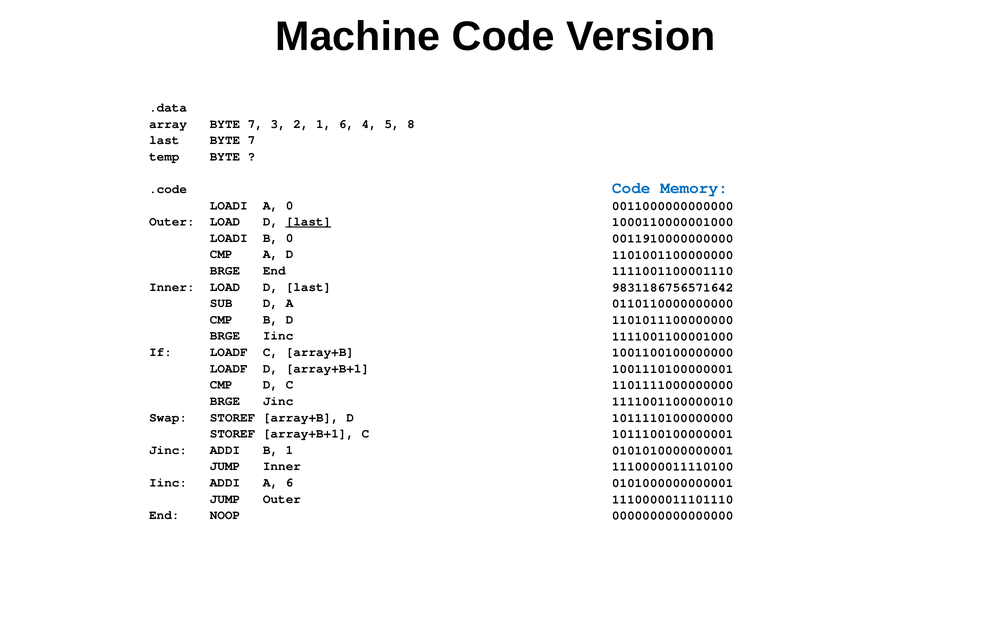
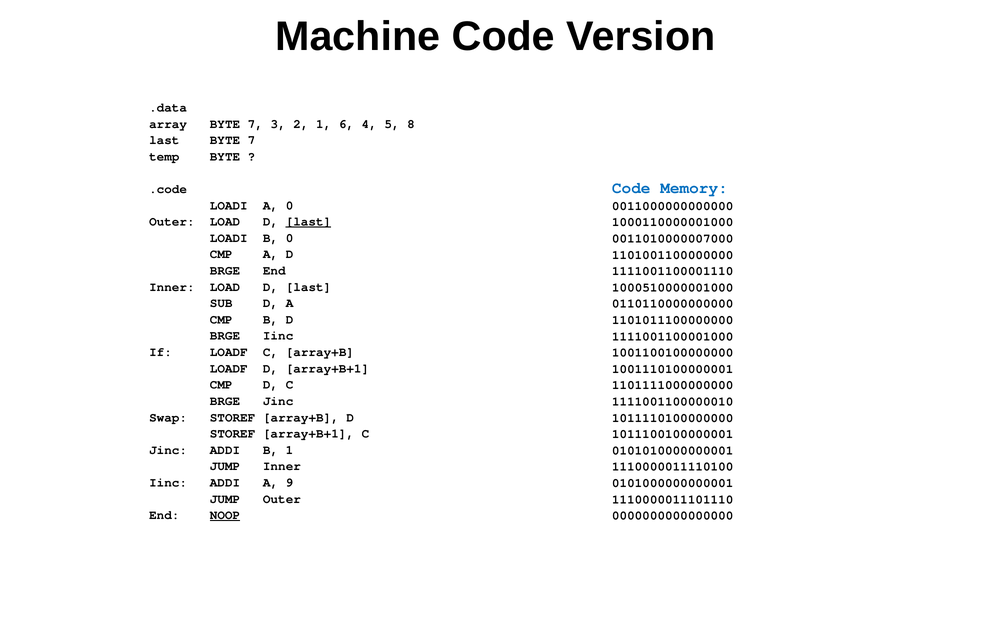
0011910000000000: 0011910000000000 -> 0011010000007000
9831186756571642: 9831186756571642 -> 1000510000001000
A 6: 6 -> 9
NOOP underline: none -> present
